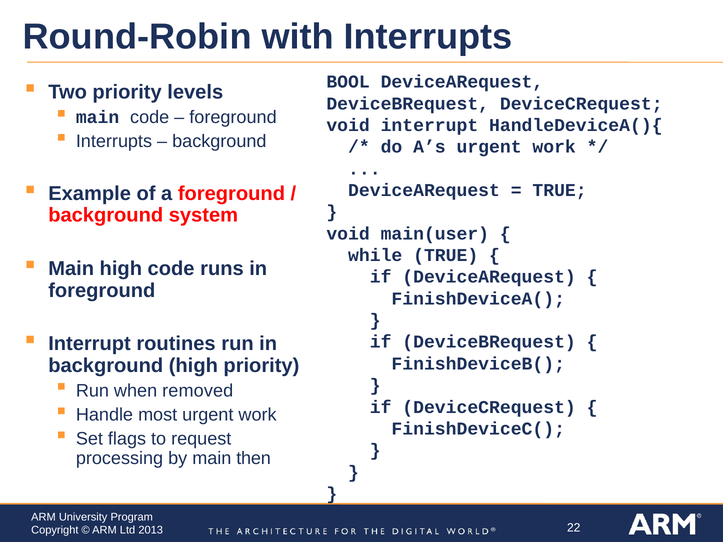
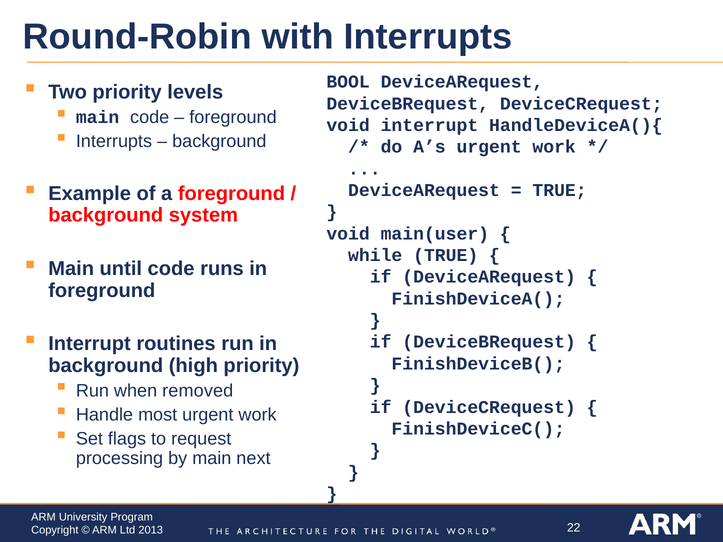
Main high: high -> until
then: then -> next
